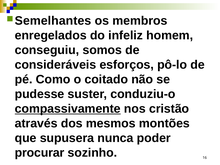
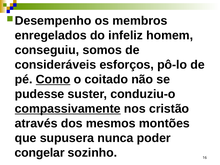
Semelhantes: Semelhantes -> Desempenho
Como underline: none -> present
procurar: procurar -> congelar
